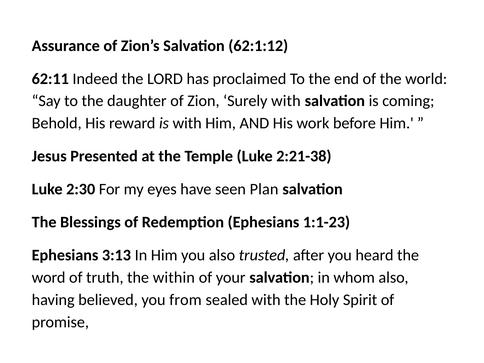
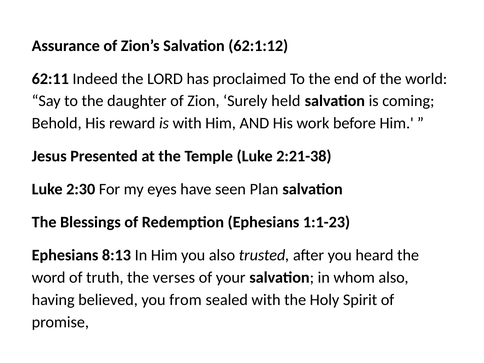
Surely with: with -> held
3:13: 3:13 -> 8:13
within: within -> verses
